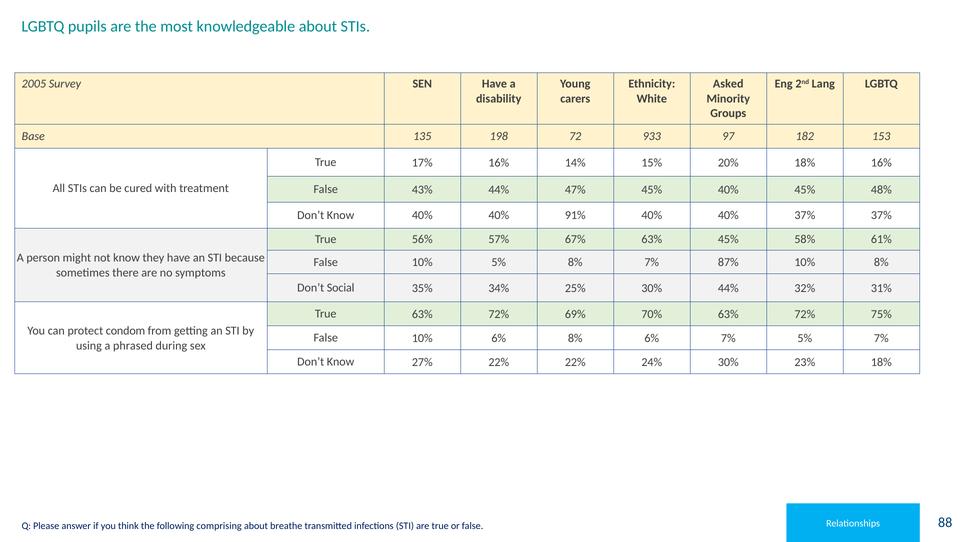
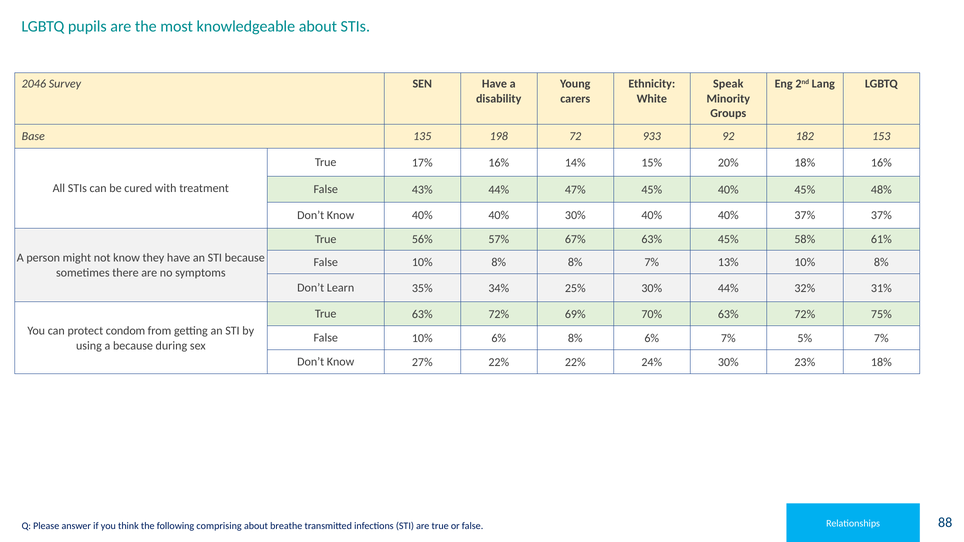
2005: 2005 -> 2046
Asked: Asked -> Speak
97: 97 -> 92
40% 91%: 91% -> 30%
False 10% 5%: 5% -> 8%
87%: 87% -> 13%
Social: Social -> Learn
a phrased: phrased -> because
